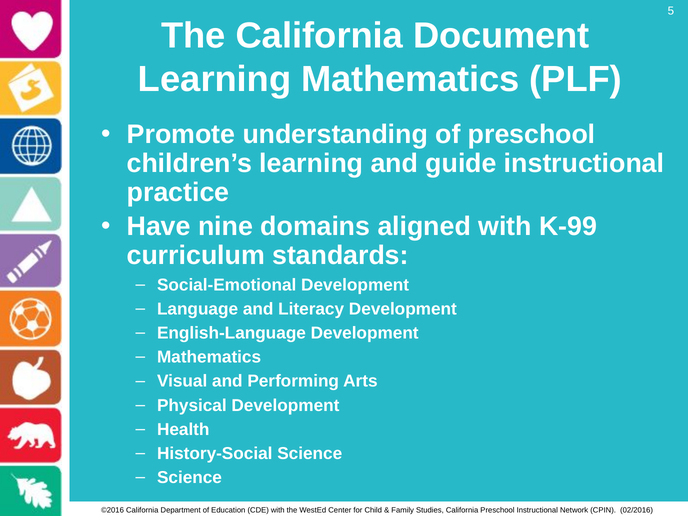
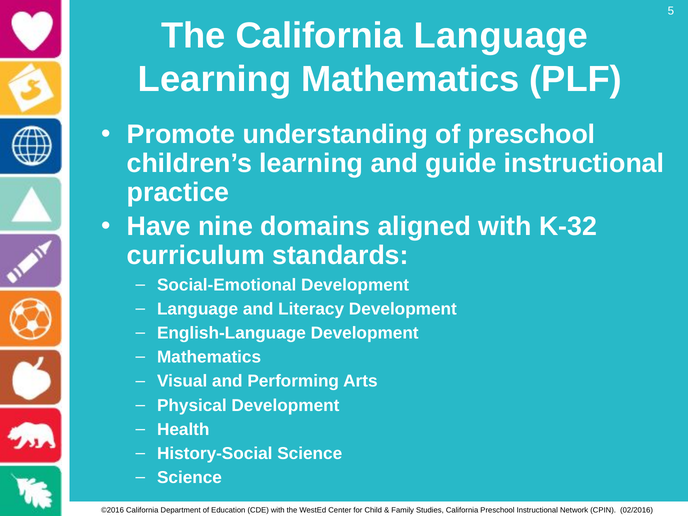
California Document: Document -> Language
K-99: K-99 -> K-32
